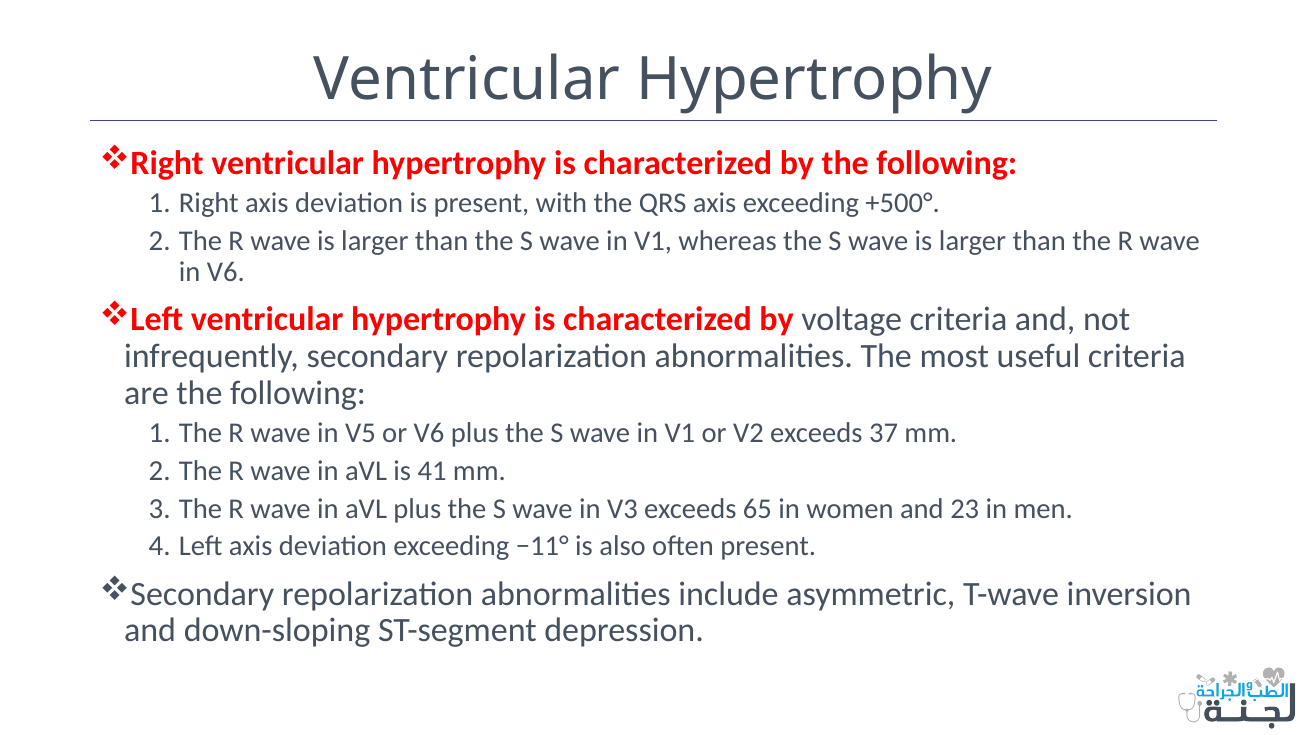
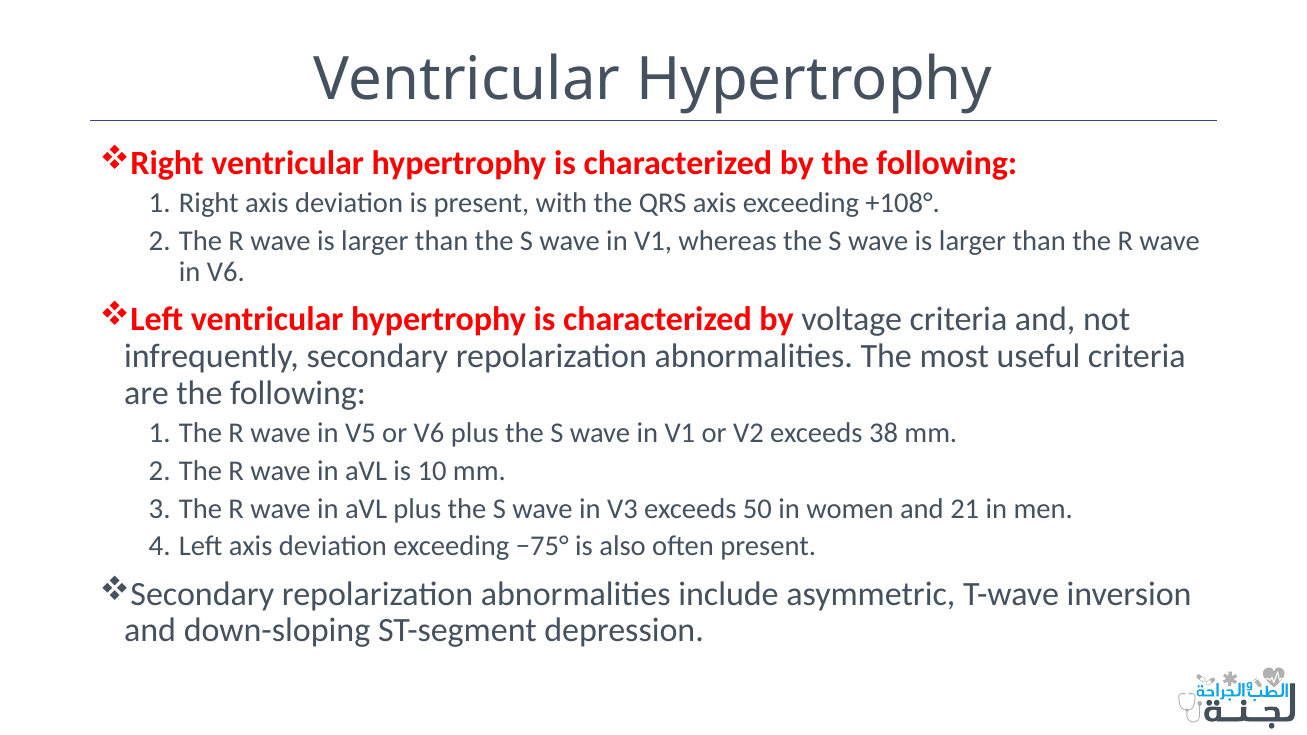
+500°: +500° -> +108°
37: 37 -> 38
41: 41 -> 10
65: 65 -> 50
23: 23 -> 21
−11°: −11° -> −75°
